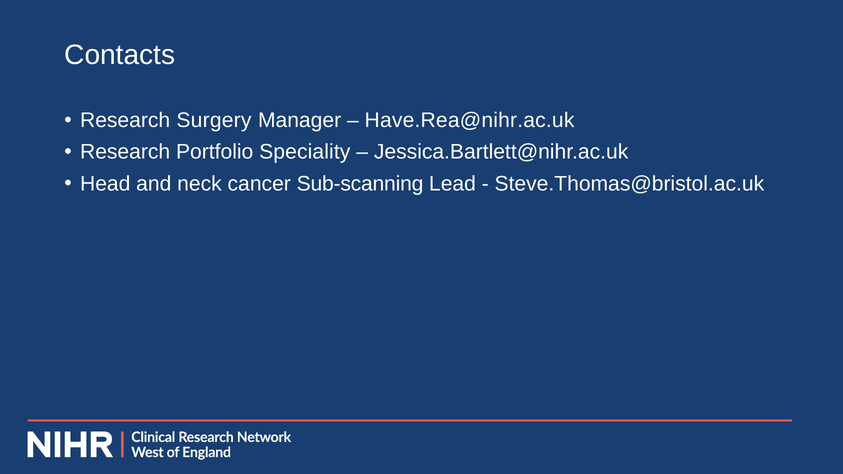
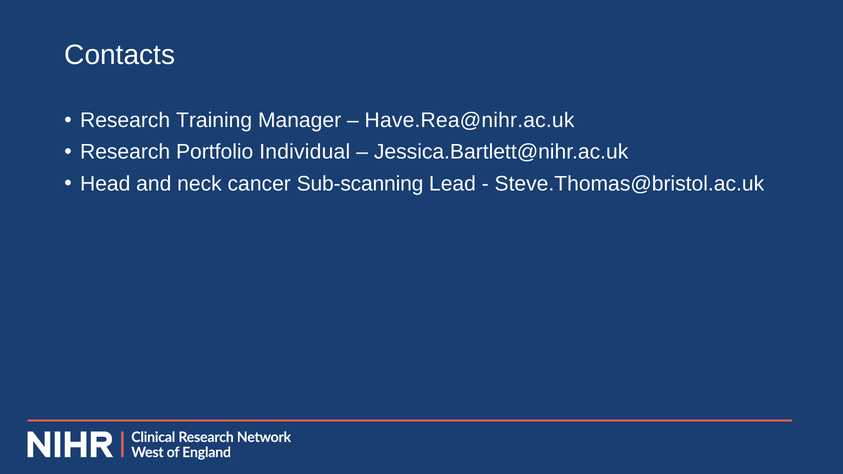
Surgery: Surgery -> Training
Speciality: Speciality -> Individual
